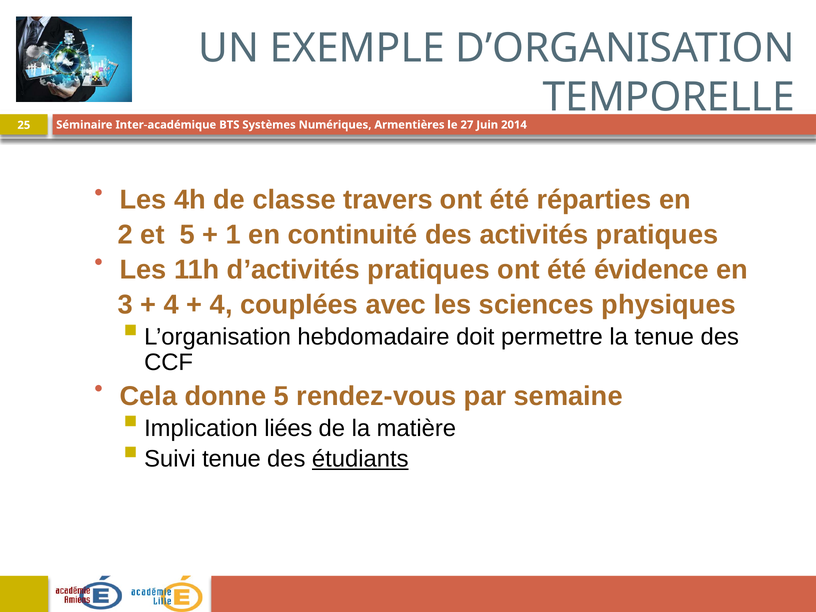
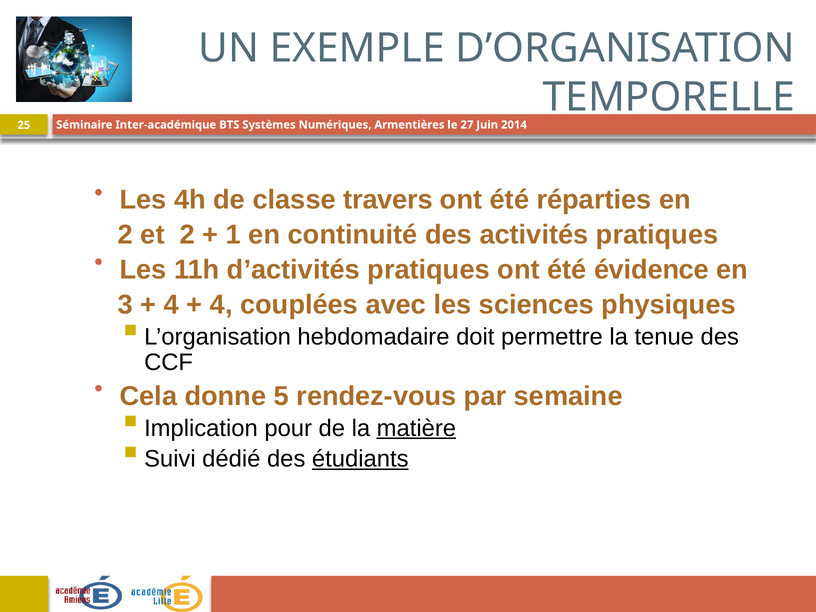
et 5: 5 -> 2
liées: liées -> pour
matière underline: none -> present
Suivi tenue: tenue -> dédié
